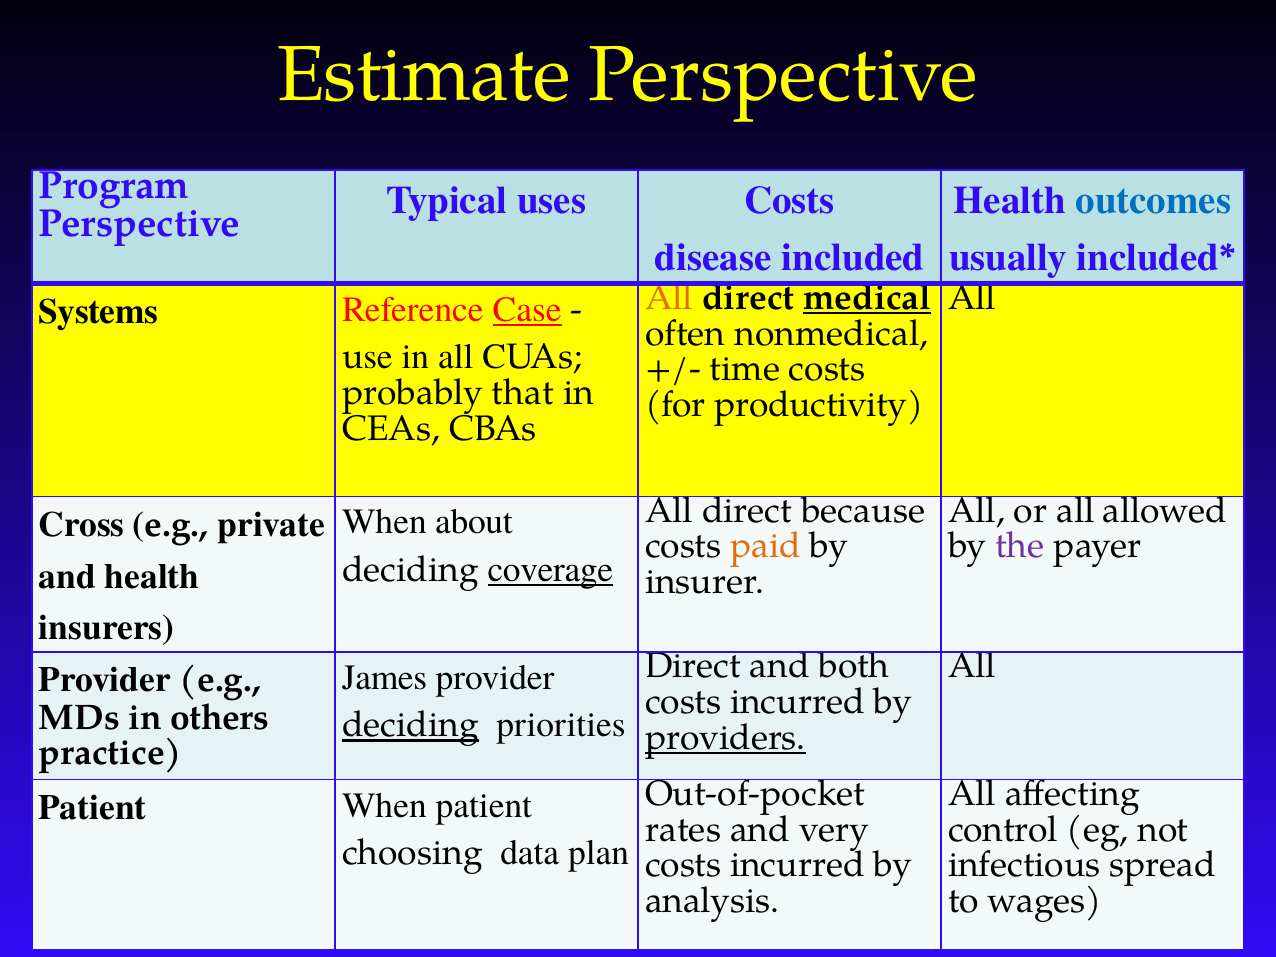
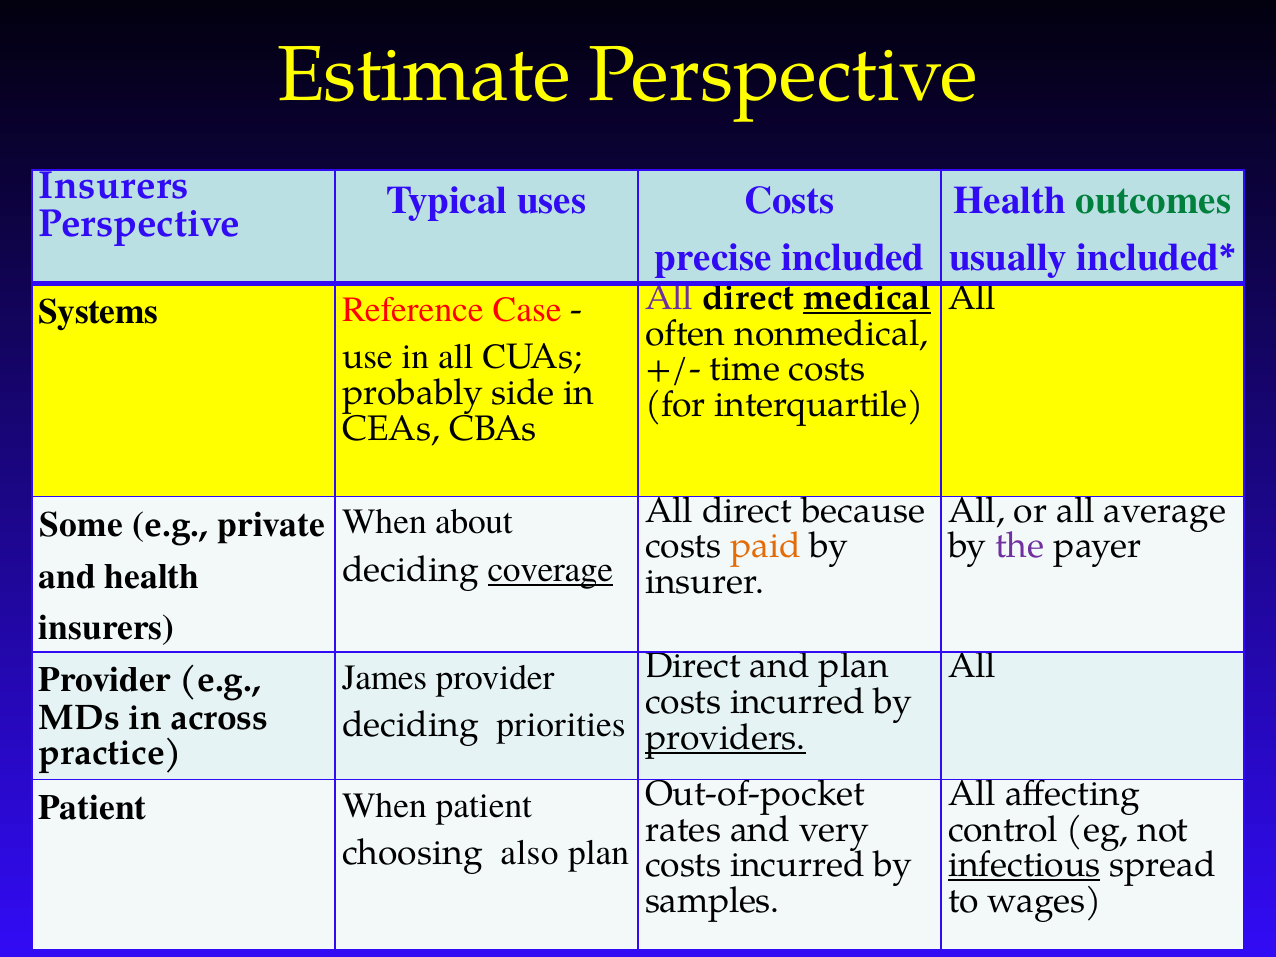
Program at (114, 185): Program -> Insurers
outcomes colour: blue -> green
disease: disease -> precise
All at (669, 298) colour: orange -> purple
Case underline: present -> none
that: that -> side
productivity: productivity -> interquartile
allowed: allowed -> average
Cross: Cross -> Some
and both: both -> plan
others: others -> across
deciding at (410, 725) underline: present -> none
data: data -> also
infectious underline: none -> present
analysis: analysis -> samples
